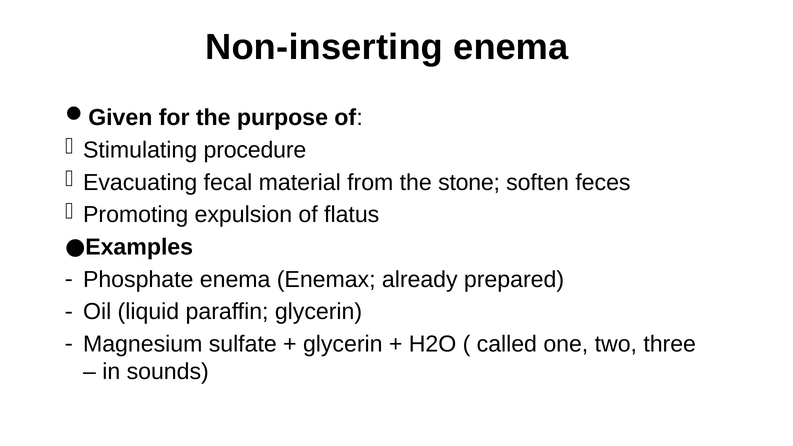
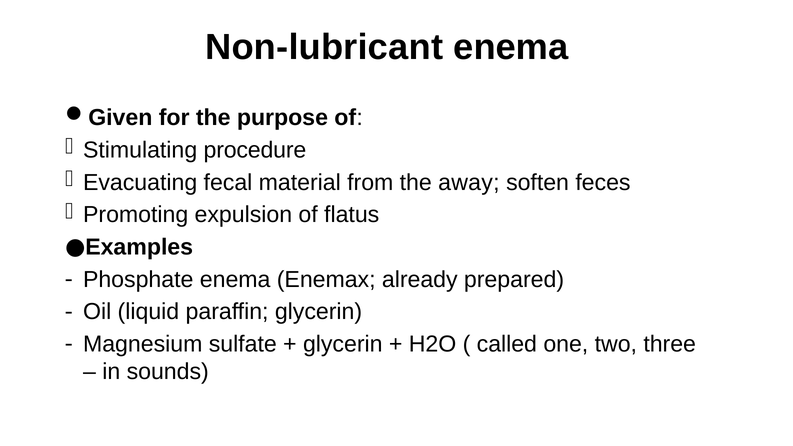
Non-inserting: Non-inserting -> Non-lubricant
stone: stone -> away
